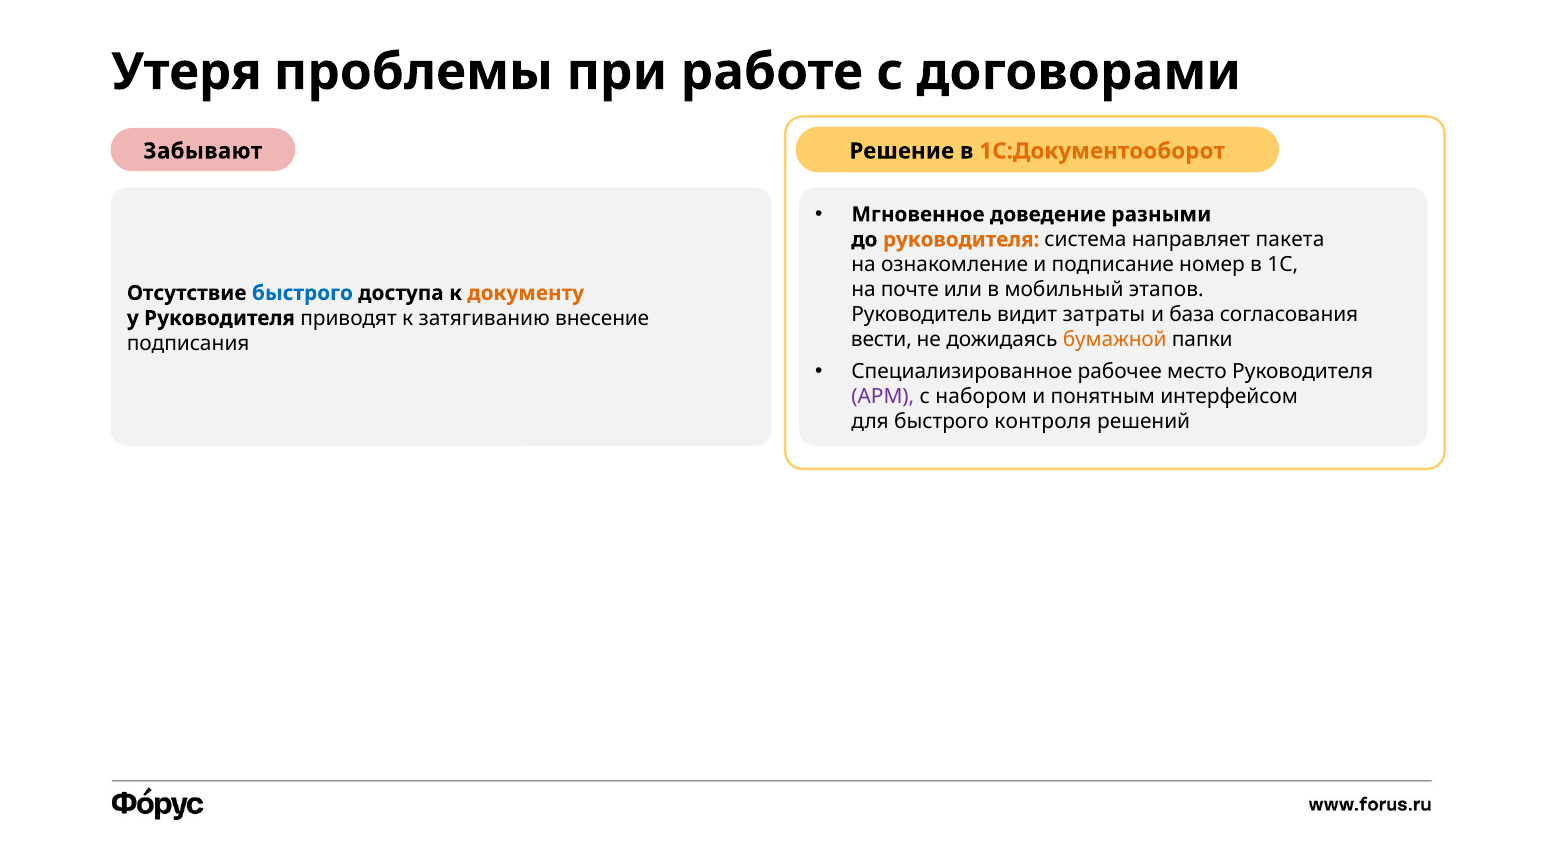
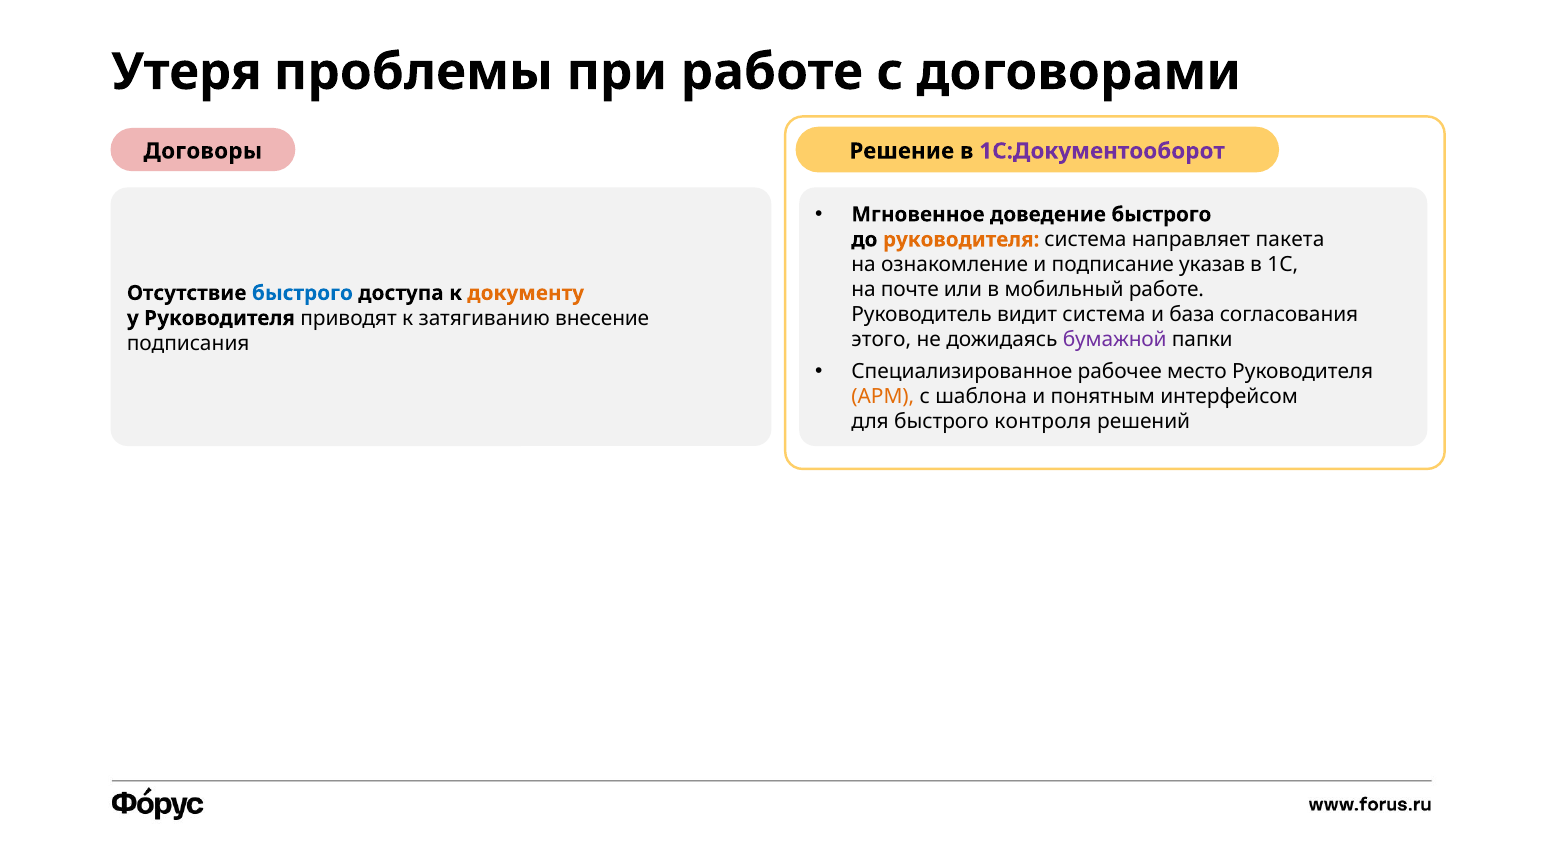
Забывают: Забывают -> Договоры
1С:Документооборот colour: orange -> purple
доведение разными: разными -> быстрого
номер: номер -> указав
мобильный этапов: этапов -> работе
видит затраты: затраты -> система
вести: вести -> этого
бумажной colour: orange -> purple
АРМ colour: purple -> orange
набором: набором -> шаблона
